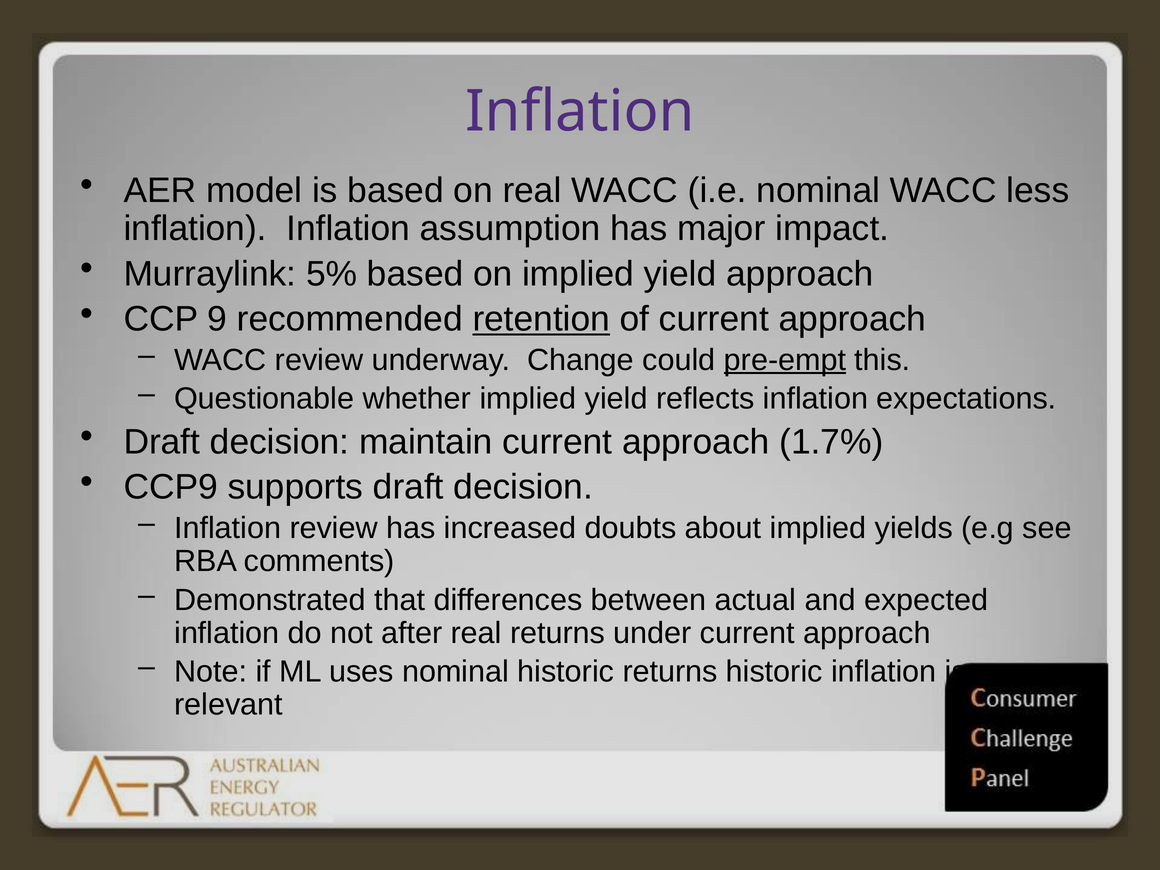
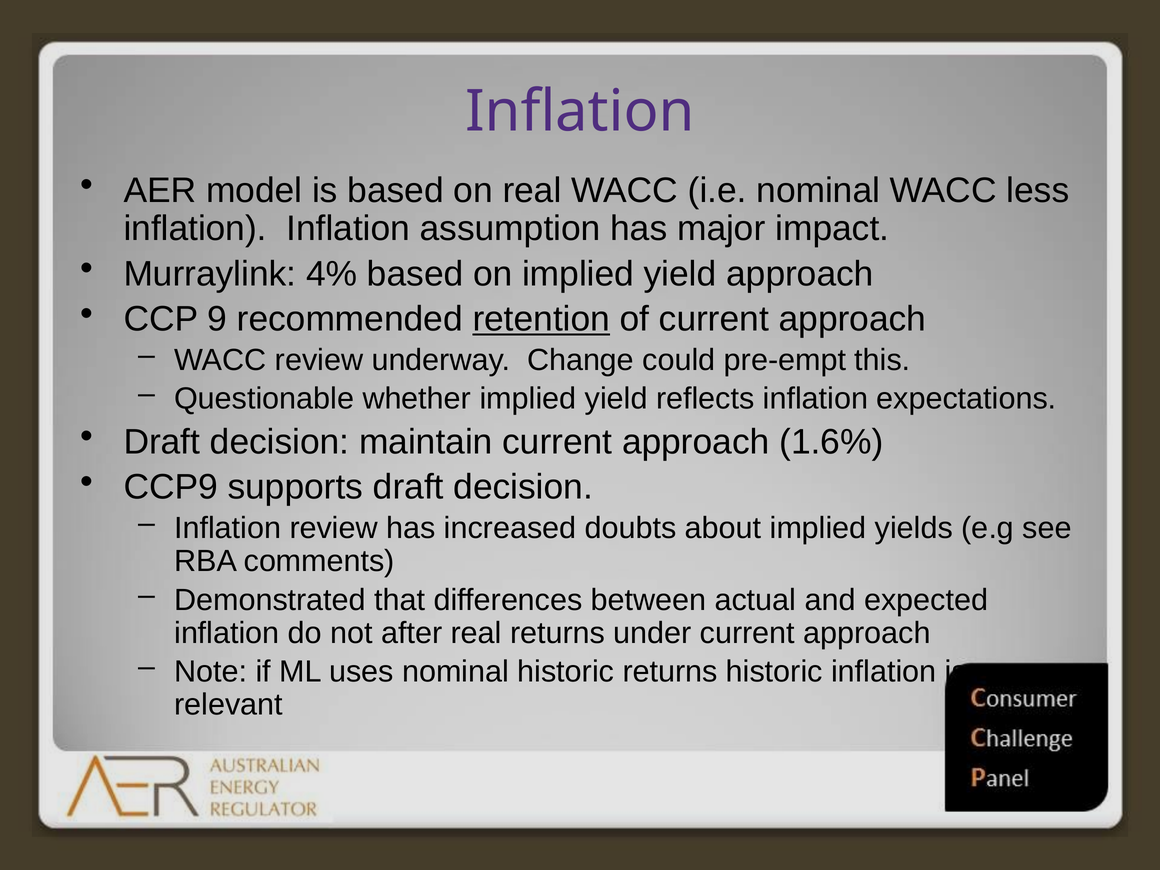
5%: 5% -> 4%
pre-empt underline: present -> none
1.7%: 1.7% -> 1.6%
